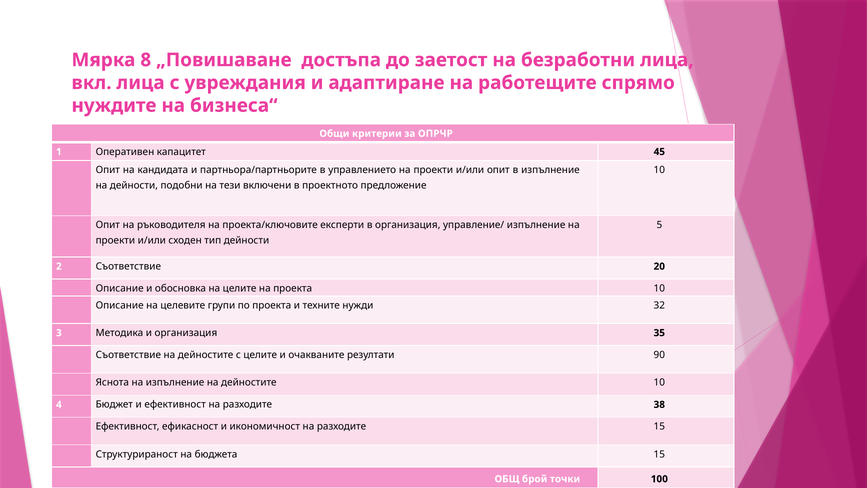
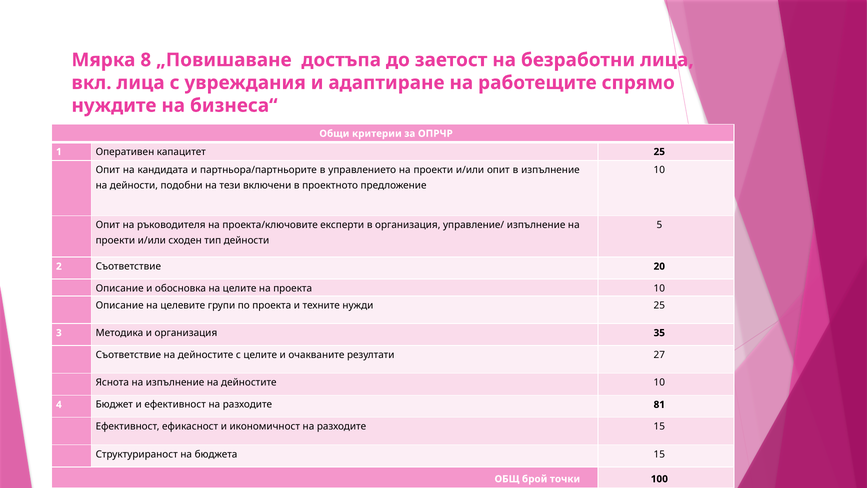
капацитет 45: 45 -> 25
нужди 32: 32 -> 25
90: 90 -> 27
38: 38 -> 81
